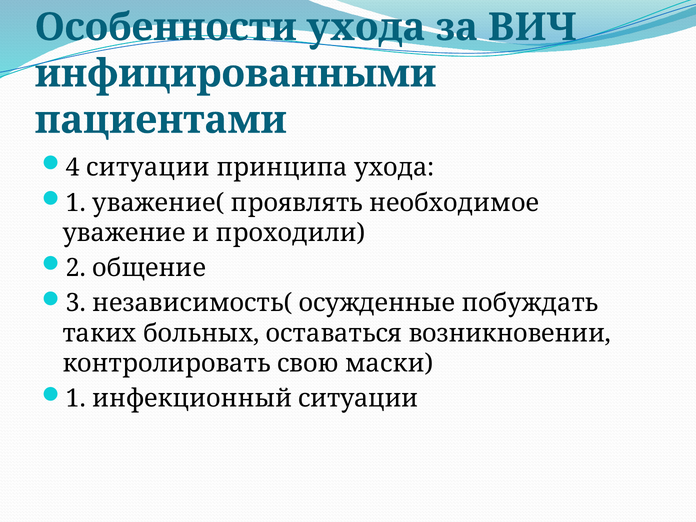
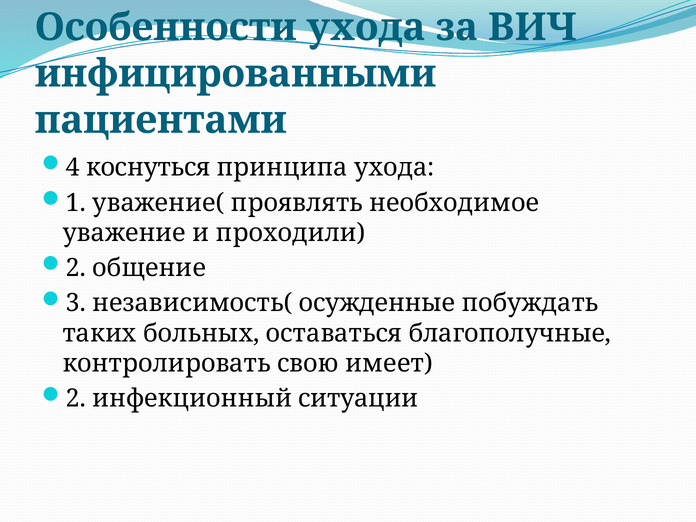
4 ситуации: ситуации -> коснуться
возникновении: возникновении -> благополучные
маски: маски -> имеет
1 at (76, 399): 1 -> 2
